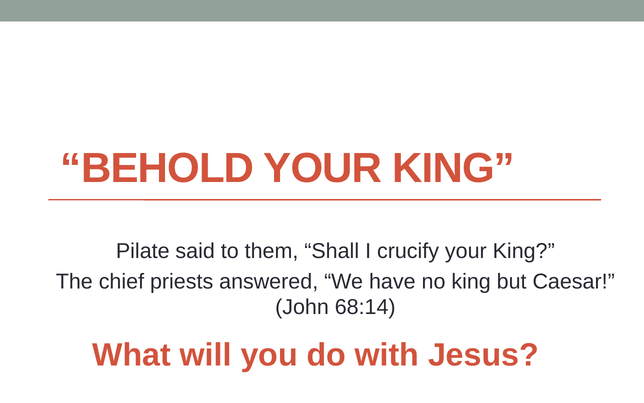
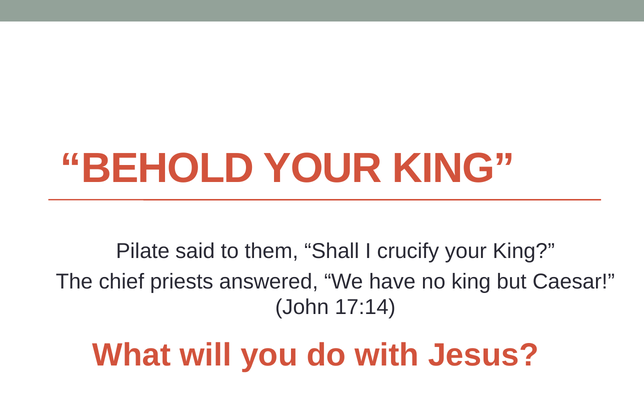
68:14: 68:14 -> 17:14
